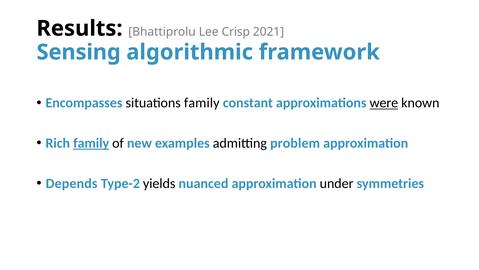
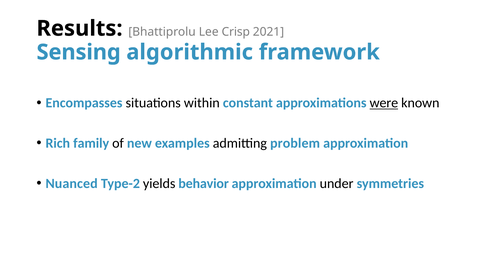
situations family: family -> within
family at (91, 143) underline: present -> none
Depends: Depends -> Nuanced
nuanced: nuanced -> behavior
